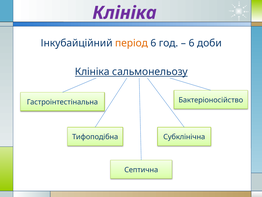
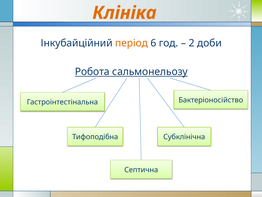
Клініка at (124, 13) colour: purple -> orange
6 at (192, 43): 6 -> 2
Клініка at (92, 71): Клініка -> Робота
